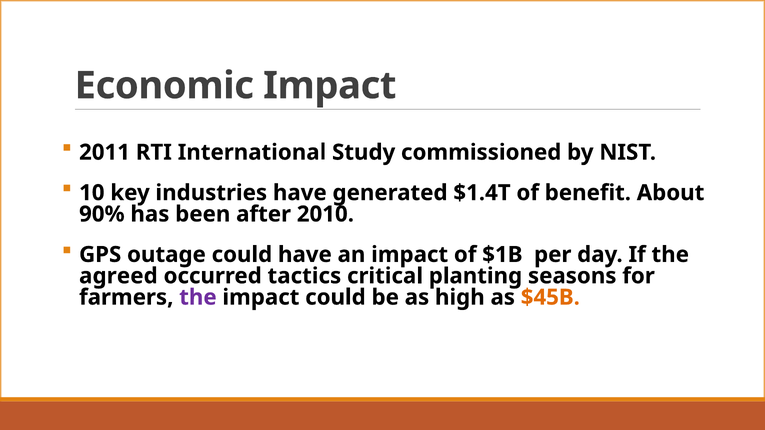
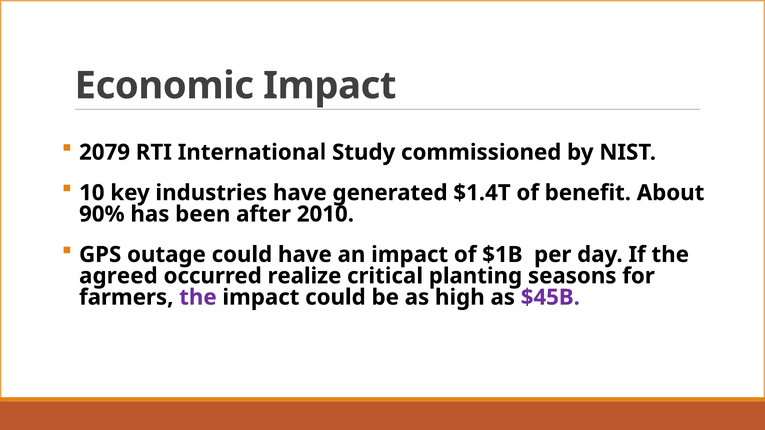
2011: 2011 -> 2079
tactics: tactics -> realize
$45B colour: orange -> purple
